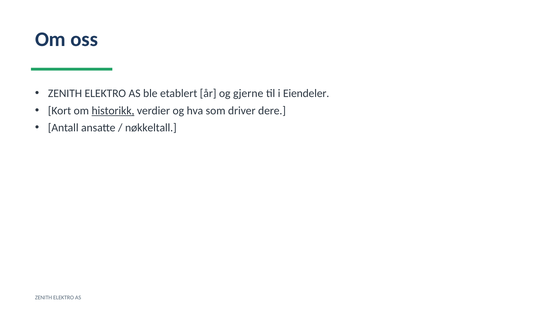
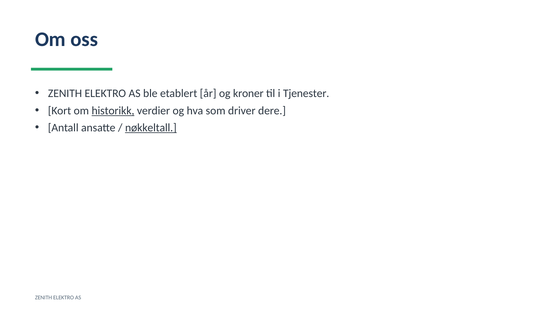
gjerne: gjerne -> kroner
Eiendeler: Eiendeler -> Tjenester
nøkkeltall underline: none -> present
